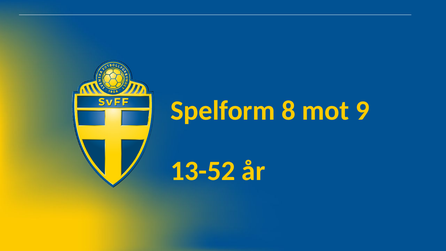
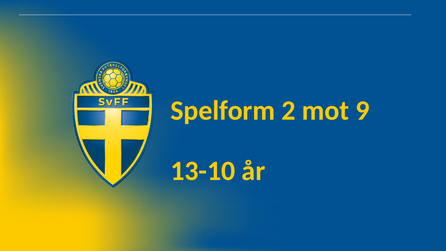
8: 8 -> 2
13-52: 13-52 -> 13-10
